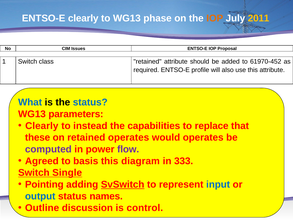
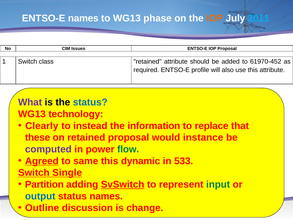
ENTSO-E clearly: clearly -> names
2011 colour: yellow -> light blue
What colour: blue -> purple
parameters: parameters -> technology
capabilities: capabilities -> information
retained operates: operates -> proposal
would operates: operates -> instance
flow colour: purple -> green
Agreed underline: none -> present
basis: basis -> same
diagram: diagram -> dynamic
333: 333 -> 533
Pointing: Pointing -> Partition
input colour: blue -> green
control: control -> change
